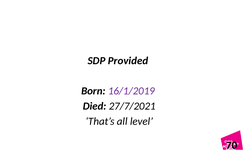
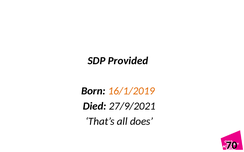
16/1/2019 colour: purple -> orange
27/7/2021: 27/7/2021 -> 27/9/2021
level: level -> does
